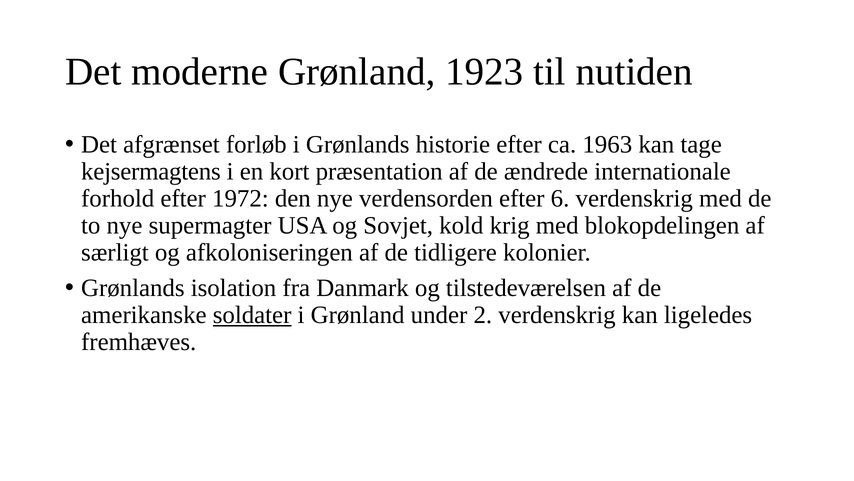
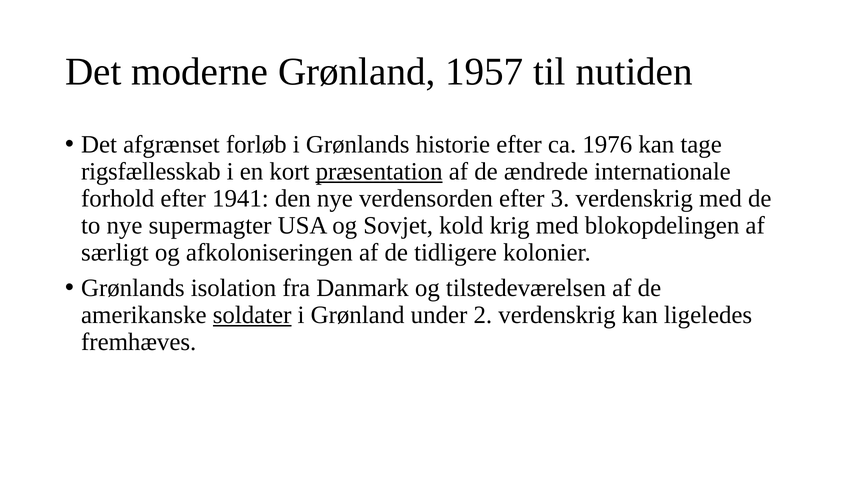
1923: 1923 -> 1957
1963: 1963 -> 1976
kejsermagtens: kejsermagtens -> rigsfællesskab
præsentation underline: none -> present
1972: 1972 -> 1941
6: 6 -> 3
